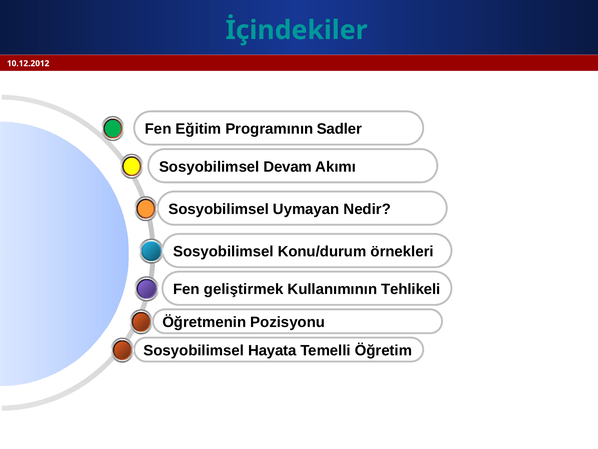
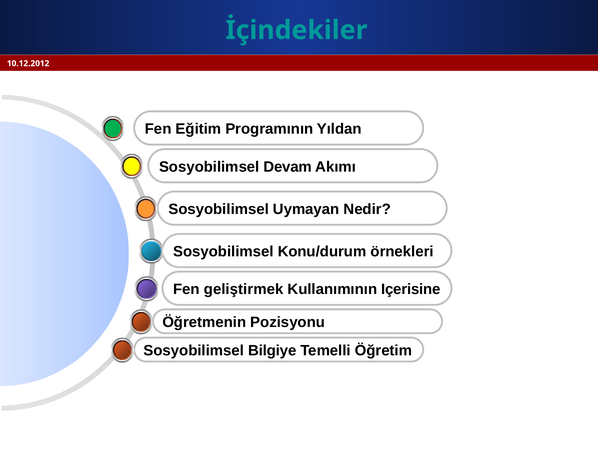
Sadler: Sadler -> Yıldan
Tehlikeli: Tehlikeli -> Içerisine
Hayata: Hayata -> Bilgiye
